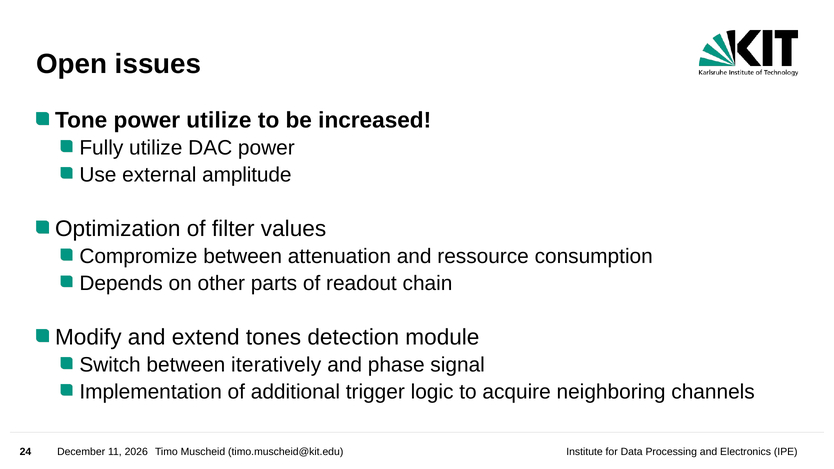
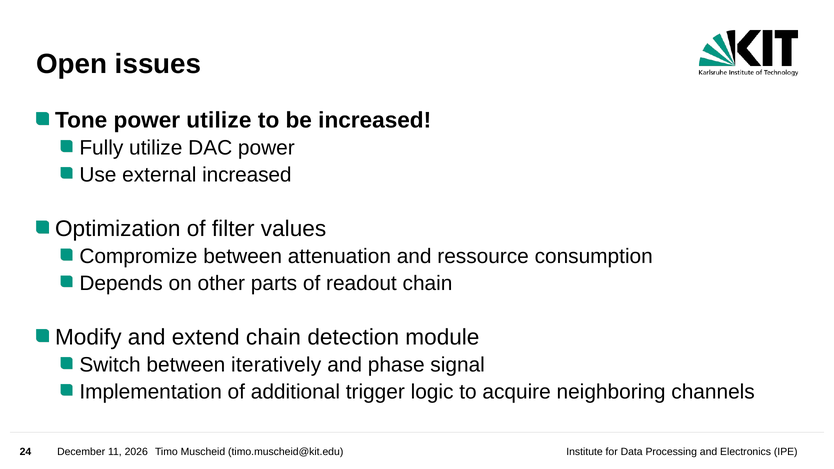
external amplitude: amplitude -> increased
extend tones: tones -> chain
